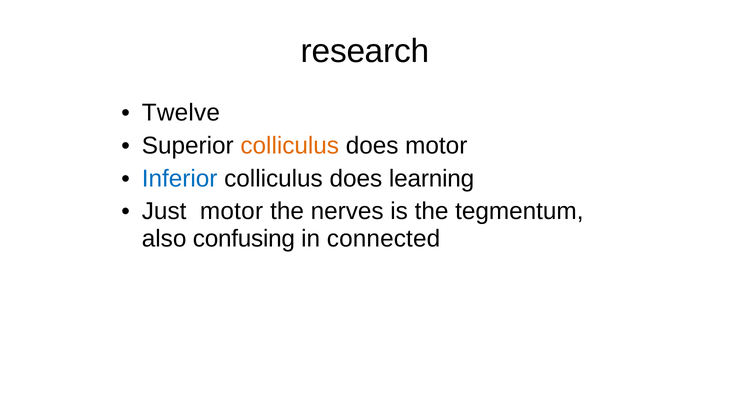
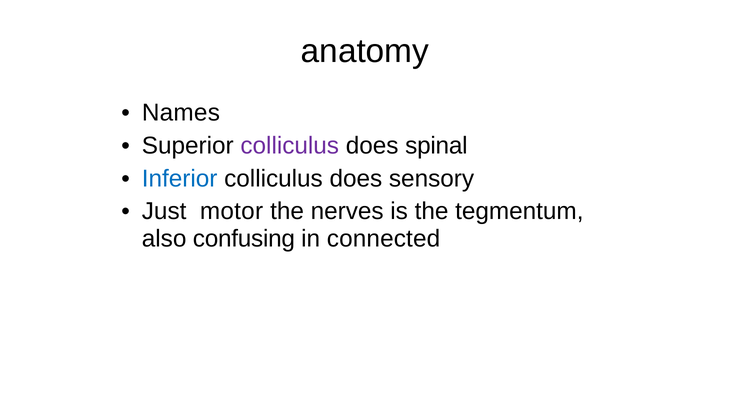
research: research -> anatomy
Twelve: Twelve -> Names
colliculus at (290, 145) colour: orange -> purple
does motor: motor -> spinal
learning: learning -> sensory
